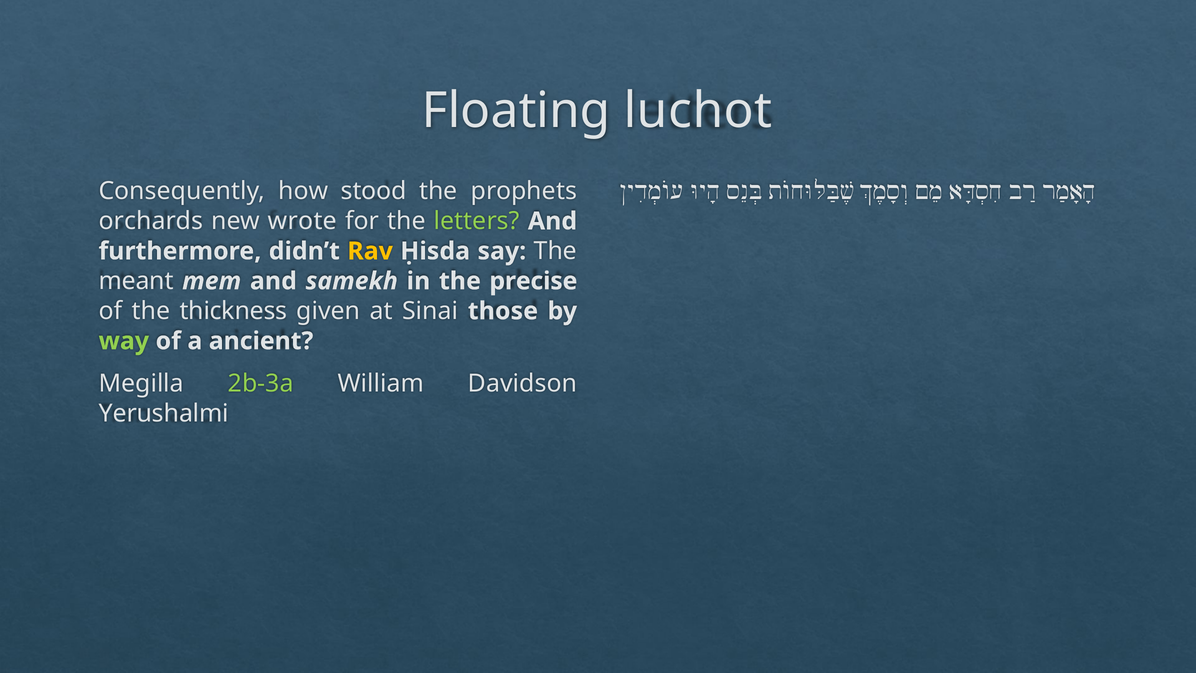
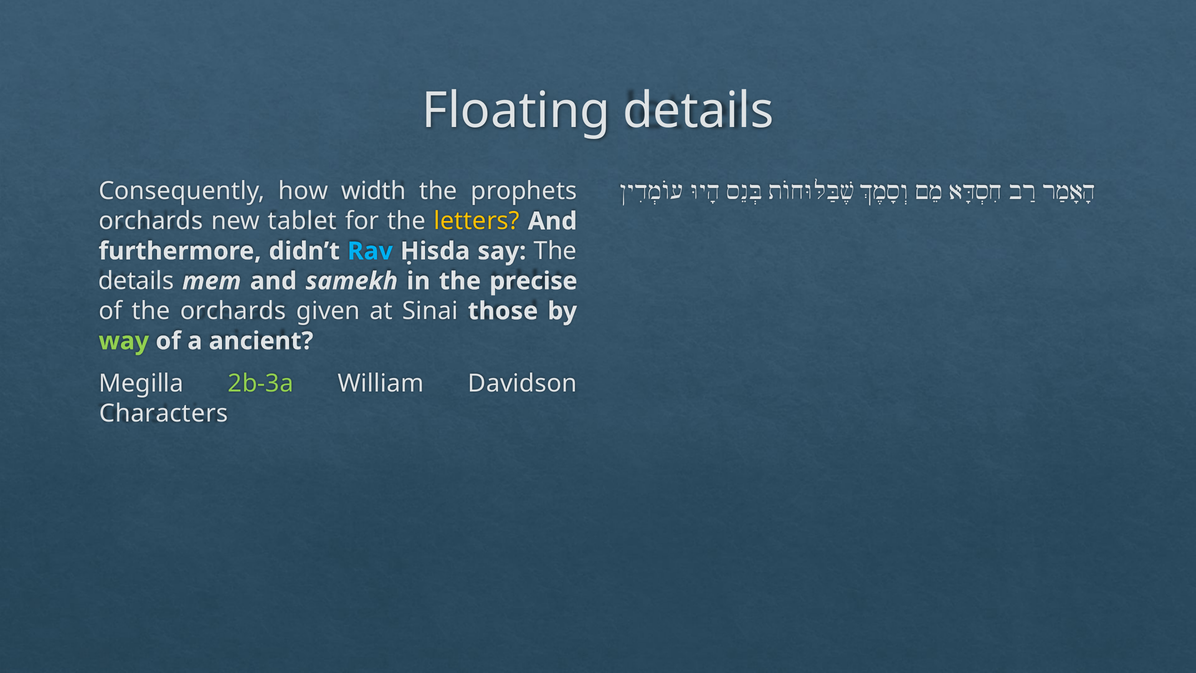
Floating luchot: luchot -> details
stood: stood -> width
wrote: wrote -> tablet
letters colour: light green -> yellow
Rav colour: yellow -> light blue
meant at (136, 281): meant -> details
the thickness: thickness -> orchards
Yerushalmi: Yerushalmi -> Characters
